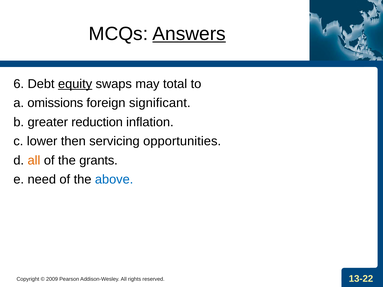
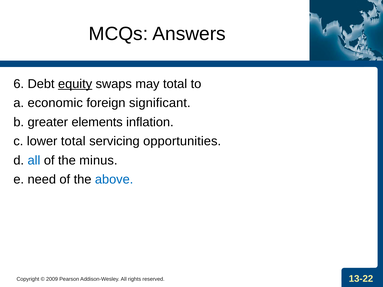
Answers underline: present -> none
omissions: omissions -> economic
reduction: reduction -> elements
lower then: then -> total
all at (34, 160) colour: orange -> blue
grants: grants -> minus
